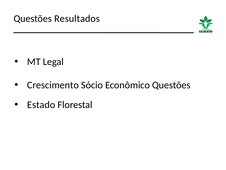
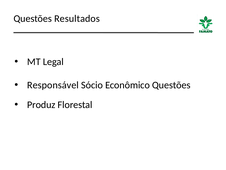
Crescimento: Crescimento -> Responsável
Estado: Estado -> Produz
